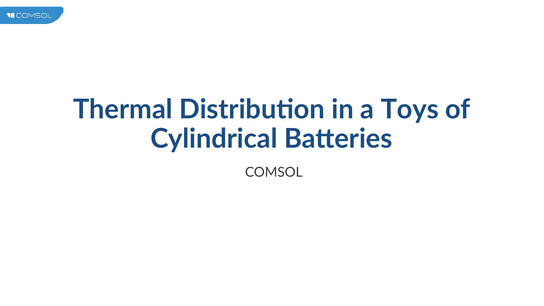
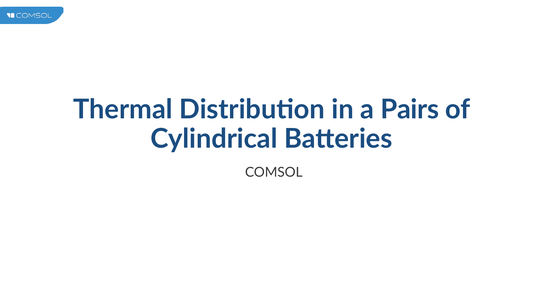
Toys: Toys -> Pairs
